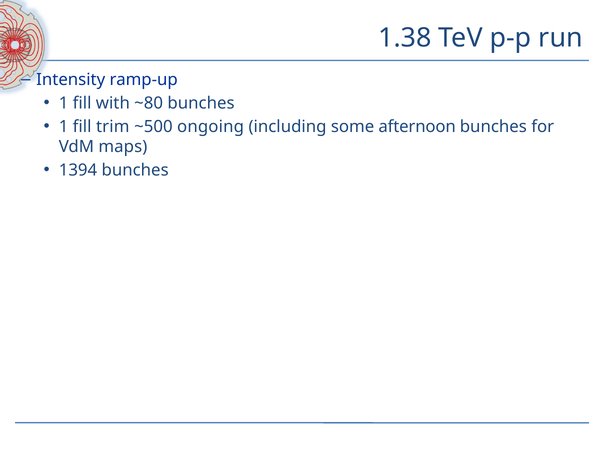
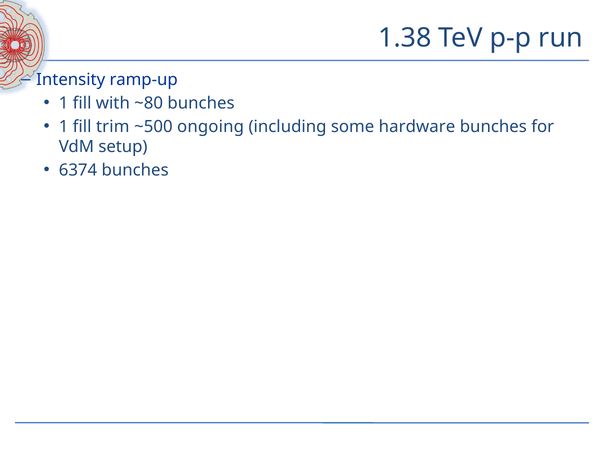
afternoon: afternoon -> hardware
maps: maps -> setup
1394: 1394 -> 6374
